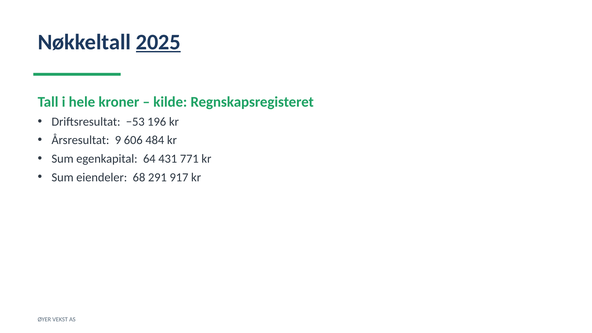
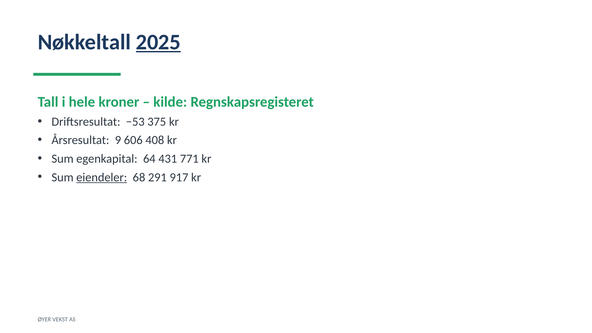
196: 196 -> 375
484: 484 -> 408
eiendeler underline: none -> present
